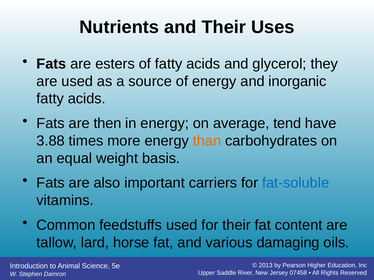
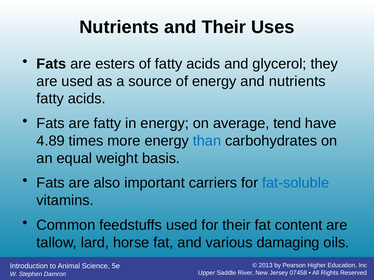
and inorganic: inorganic -> nutrients
are then: then -> fatty
3.88: 3.88 -> 4.89
than colour: orange -> blue
